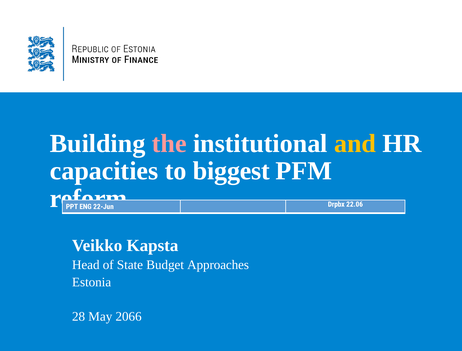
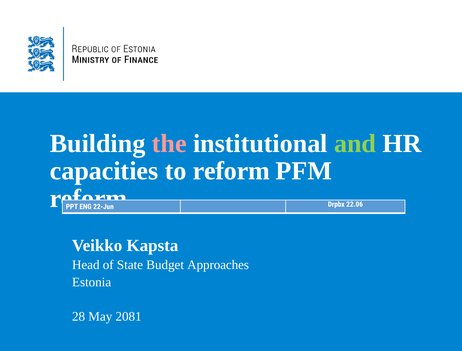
and colour: yellow -> light green
to biggest: biggest -> reform
2066: 2066 -> 2081
